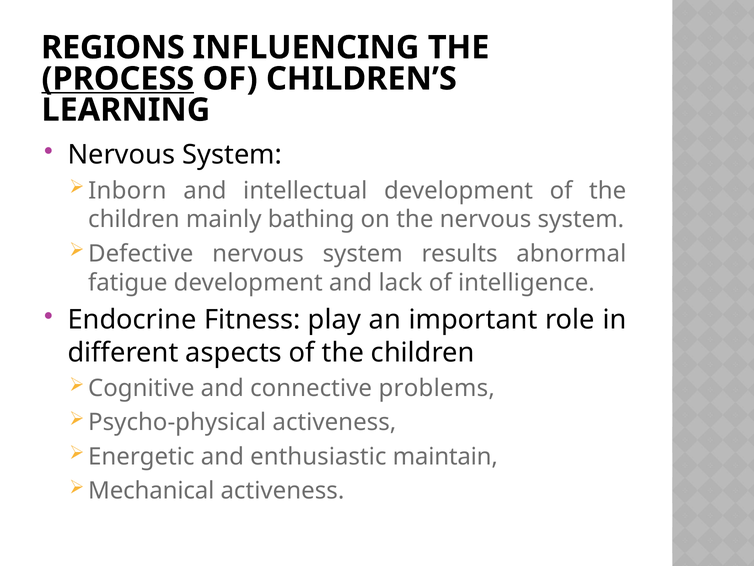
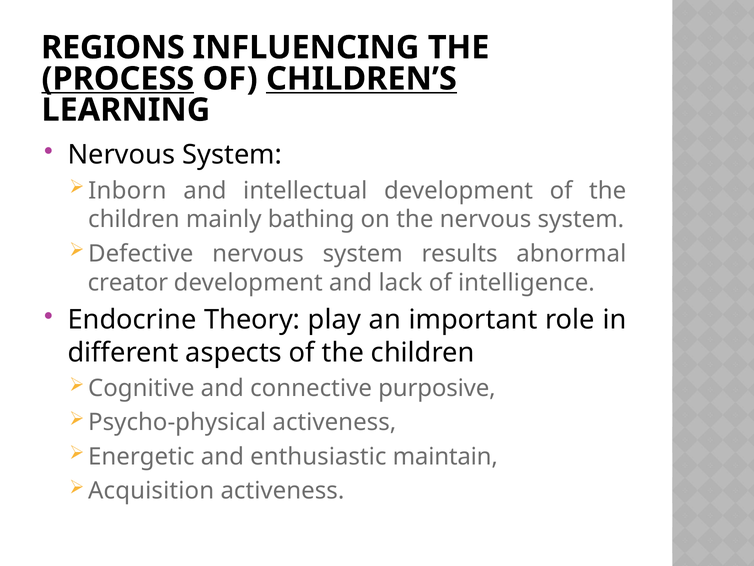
CHILDREN’S underline: none -> present
fatigue: fatigue -> creator
Fitness: Fitness -> Theory
problems: problems -> purposive
Mechanical: Mechanical -> Acquisition
